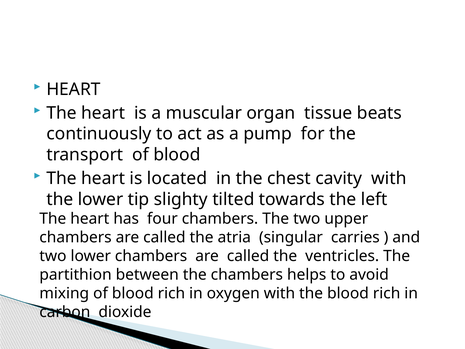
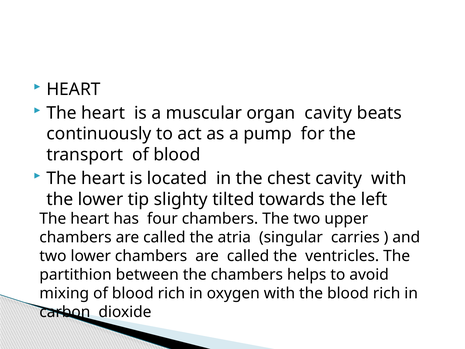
organ tissue: tissue -> cavity
